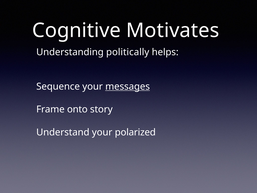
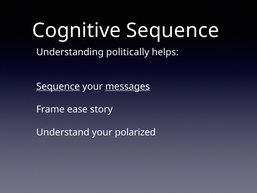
Cognitive Motivates: Motivates -> Sequence
Sequence at (58, 86) underline: none -> present
onto: onto -> ease
